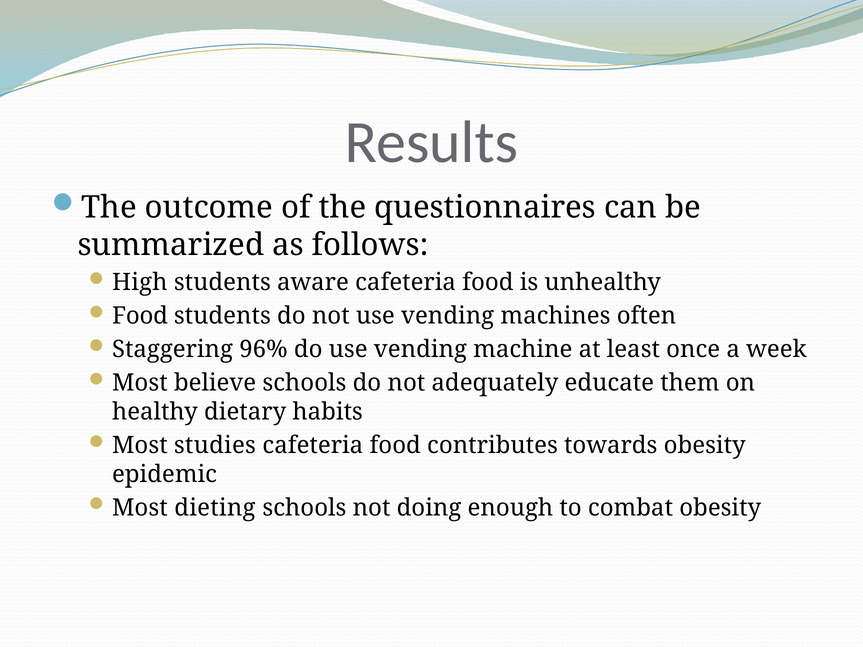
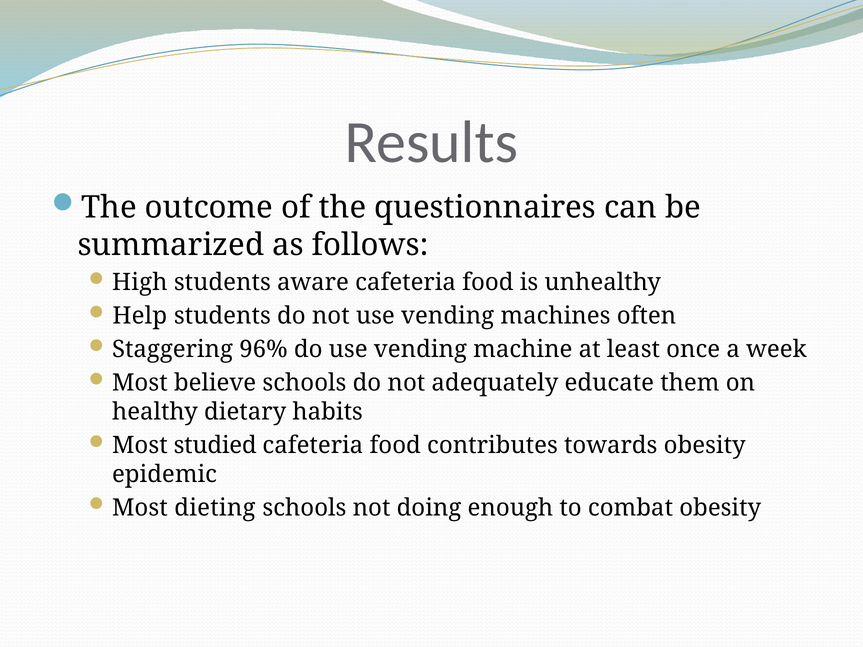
Food at (140, 316): Food -> Help
studies: studies -> studied
